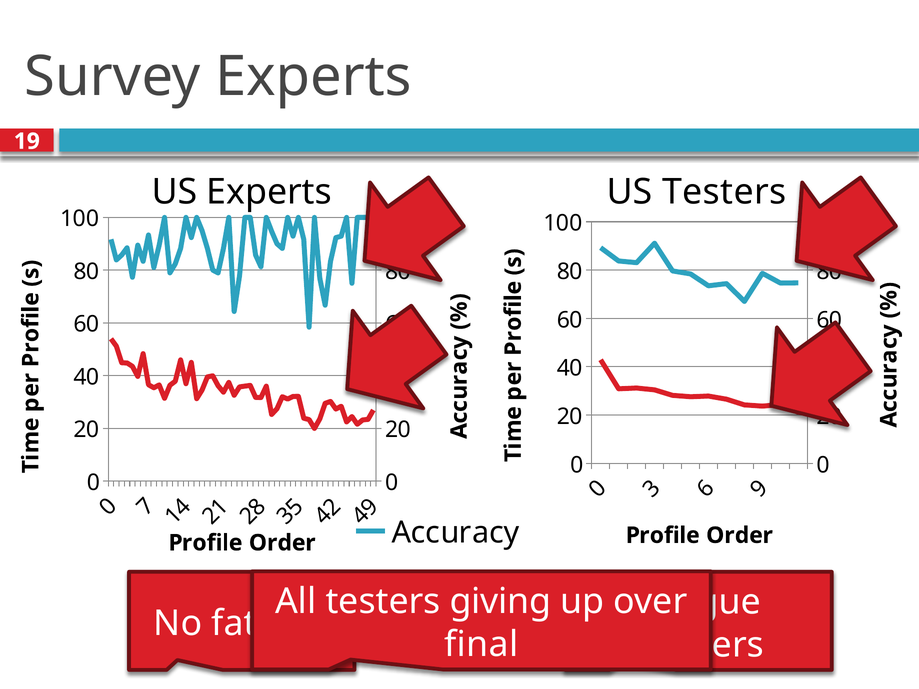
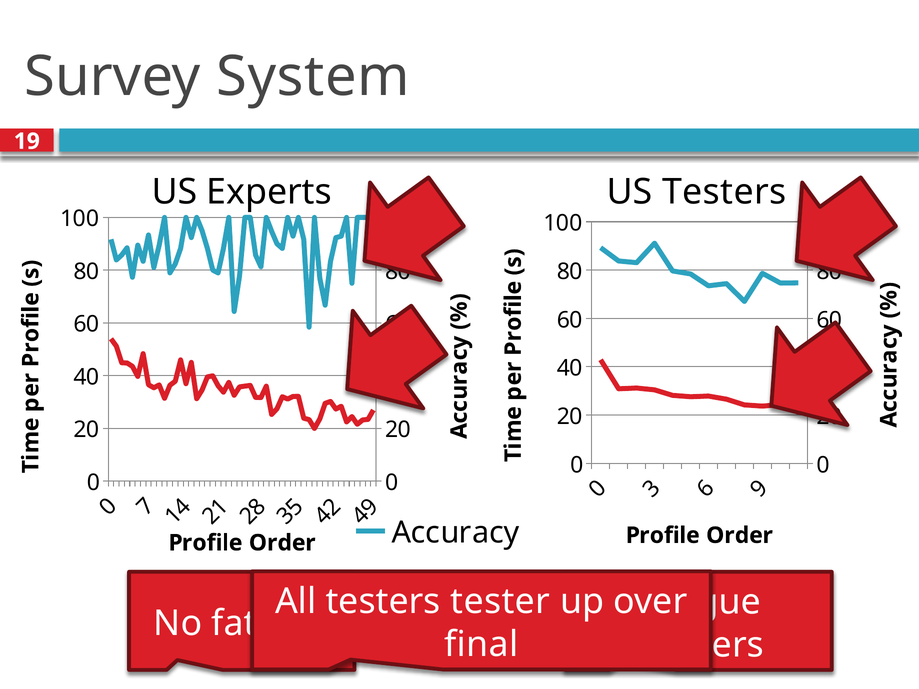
Survey Experts: Experts -> System
giving: giving -> tester
